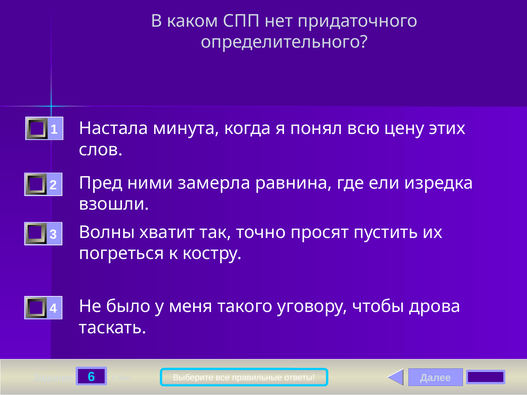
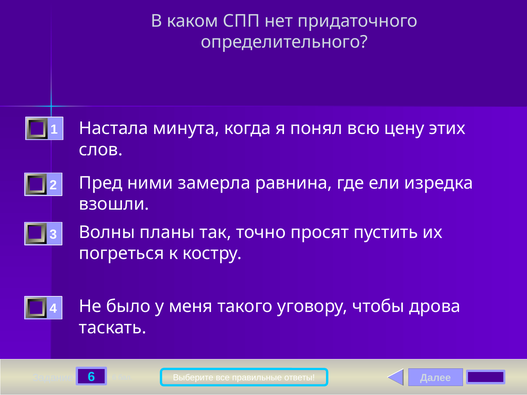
хватит: хватит -> планы
